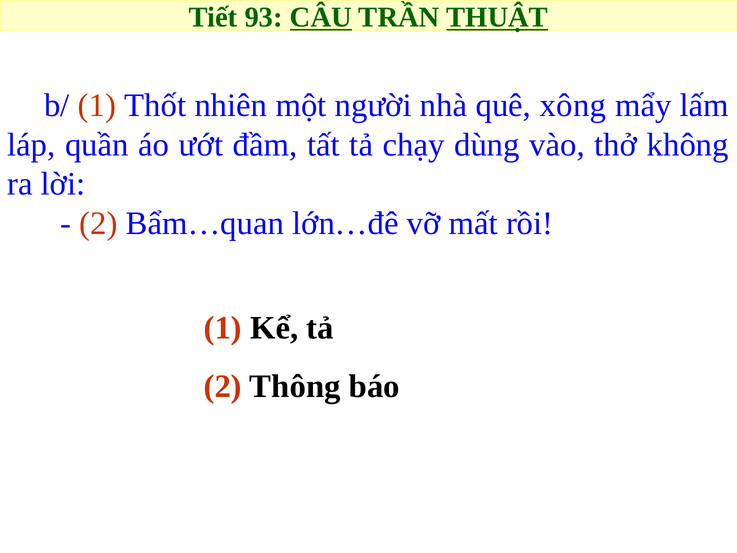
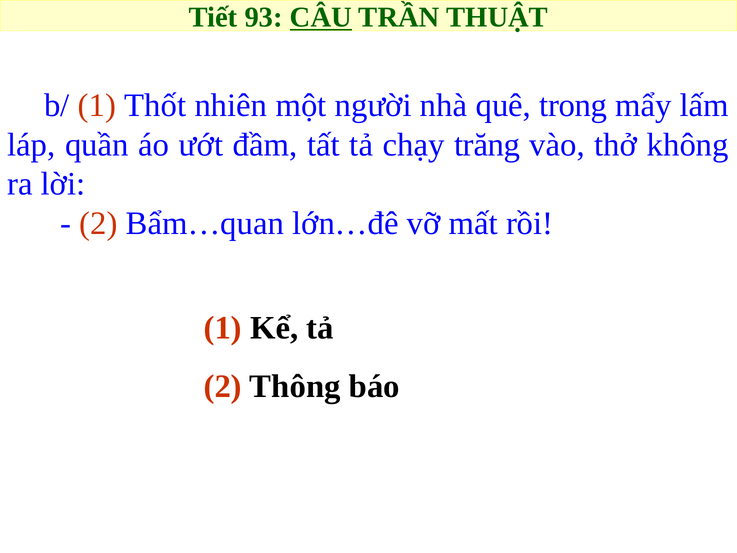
THUẬT underline: present -> none
xông: xông -> trong
dùng: dùng -> trăng
